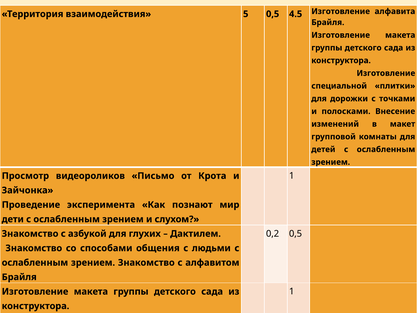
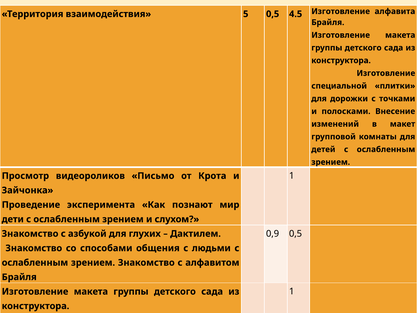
0,2: 0,2 -> 0,9
